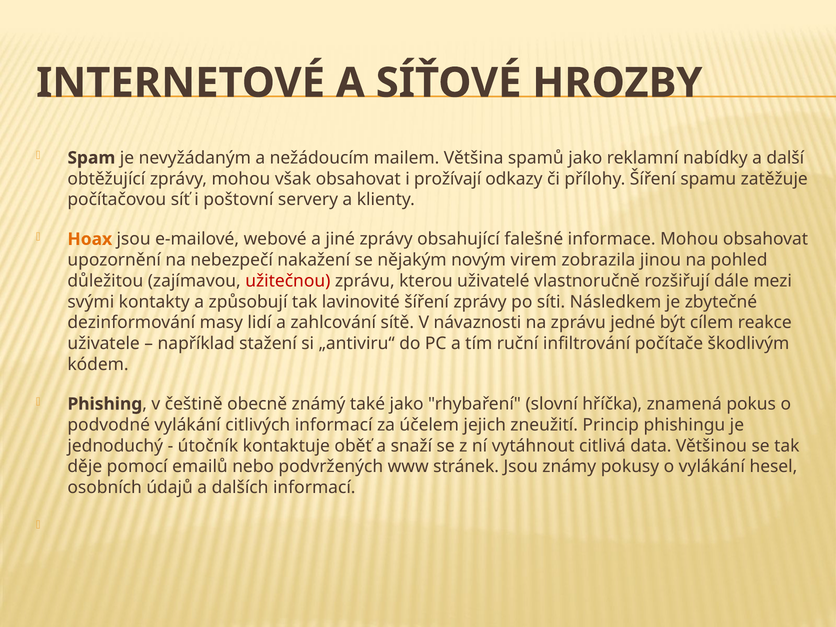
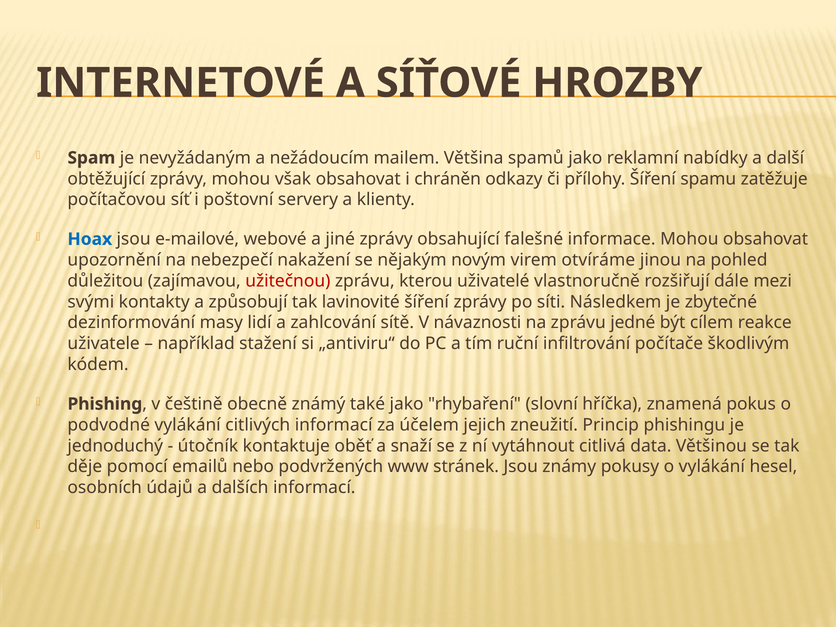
prožívají: prožívají -> chráněn
Hoax colour: orange -> blue
zobrazila: zobrazila -> otvíráme
